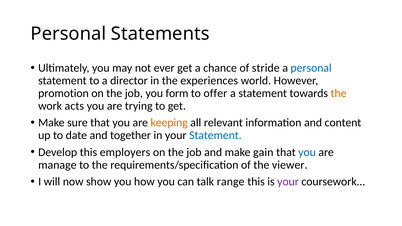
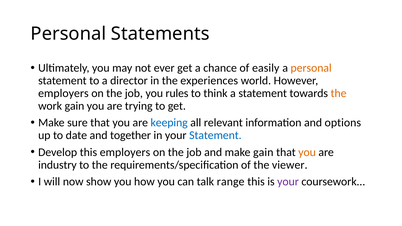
stride: stride -> easily
personal at (311, 68) colour: blue -> orange
promotion at (63, 93): promotion -> employers
form: form -> rules
offer: offer -> think
work acts: acts -> gain
keeping colour: orange -> blue
content: content -> options
you at (307, 152) colour: blue -> orange
manage: manage -> industry
